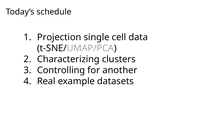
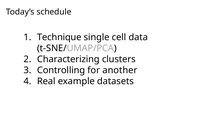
Projection: Projection -> Technique
